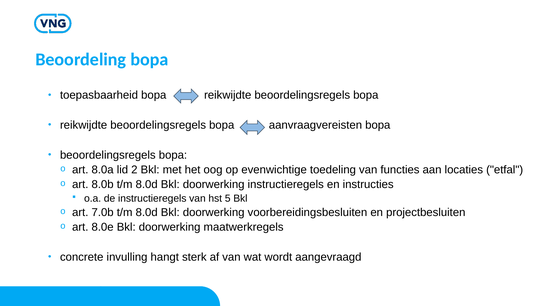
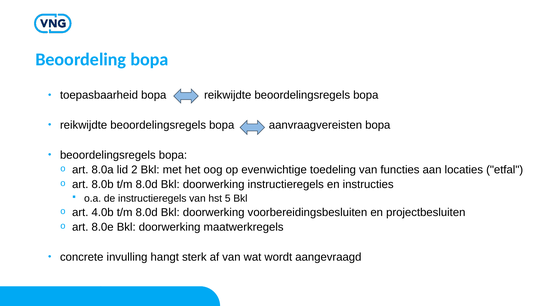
7.0b: 7.0b -> 4.0b
